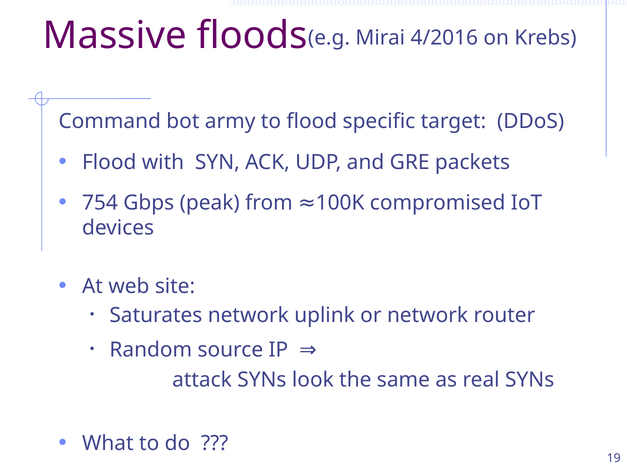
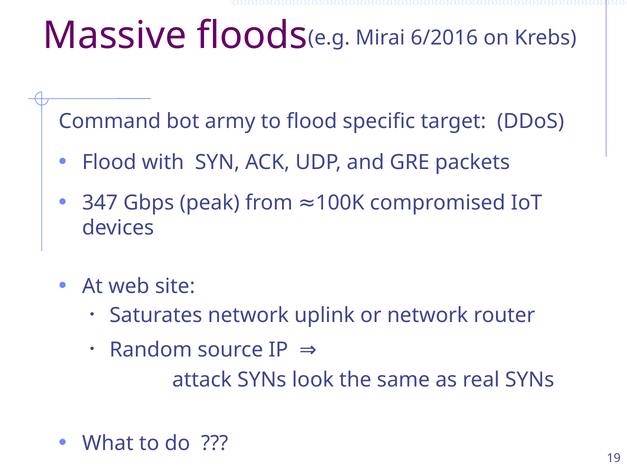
4/2016: 4/2016 -> 6/2016
754: 754 -> 347
